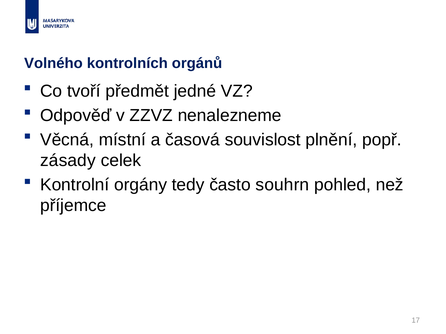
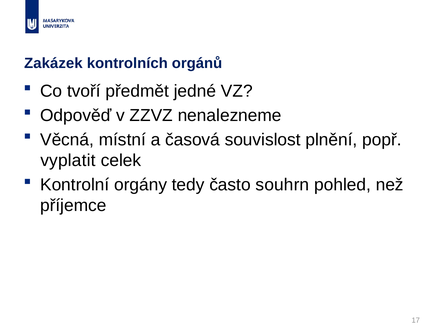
Volného: Volného -> Zakázek
zásady: zásady -> vyplatit
